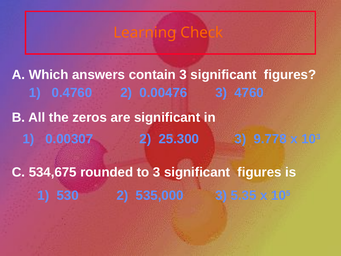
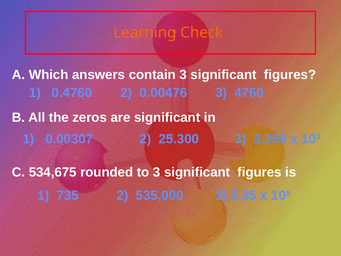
9.778: 9.778 -> 3.259
530: 530 -> 735
